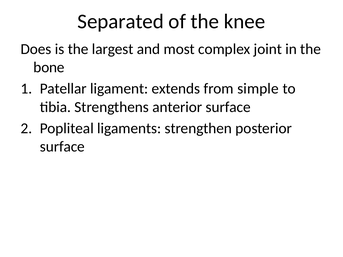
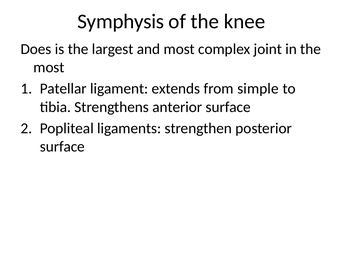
Separated: Separated -> Symphysis
bone at (49, 67): bone -> most
